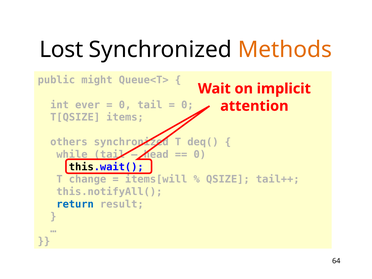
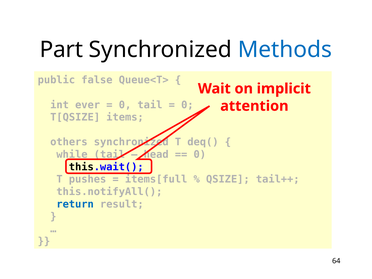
Lost: Lost -> Part
Methods colour: orange -> blue
might: might -> false
change: change -> pushes
items[will: items[will -> items[full
